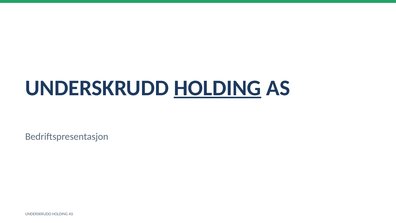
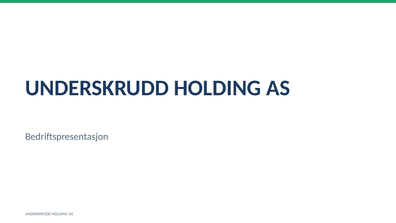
HOLDING at (217, 88) underline: present -> none
